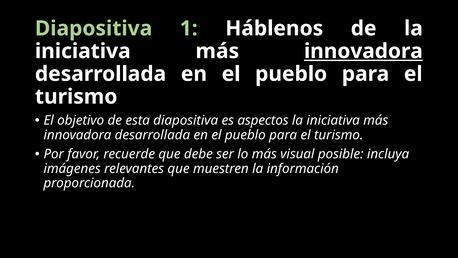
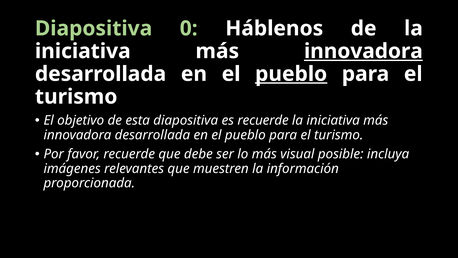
1: 1 -> 0
pueblo at (291, 74) underline: none -> present
es aspectos: aspectos -> recuerde
